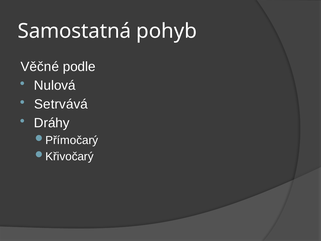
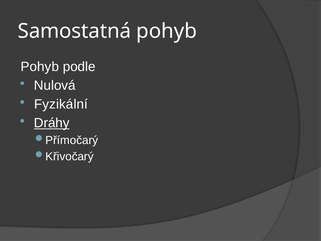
Věčné at (40, 67): Věčné -> Pohyb
Setrvává: Setrvává -> Fyzikální
Dráhy underline: none -> present
